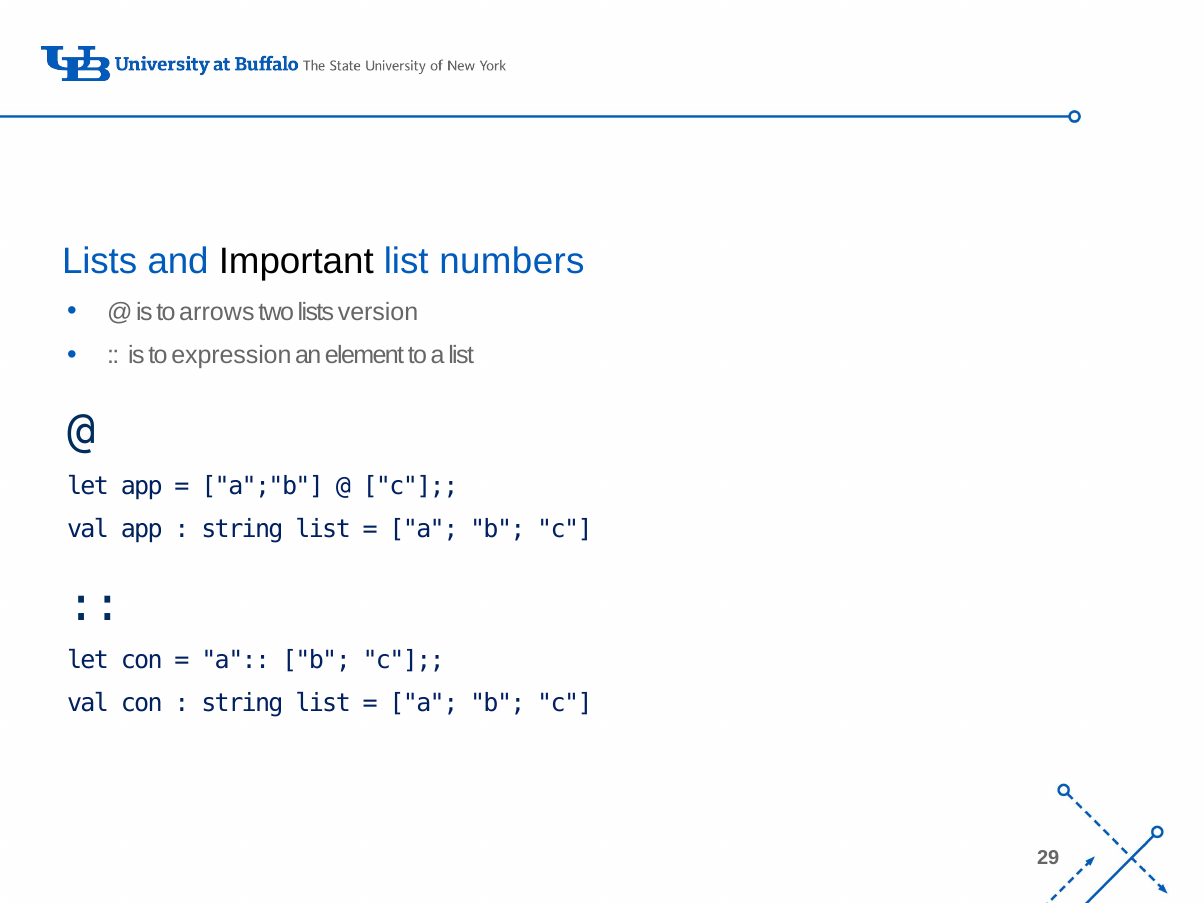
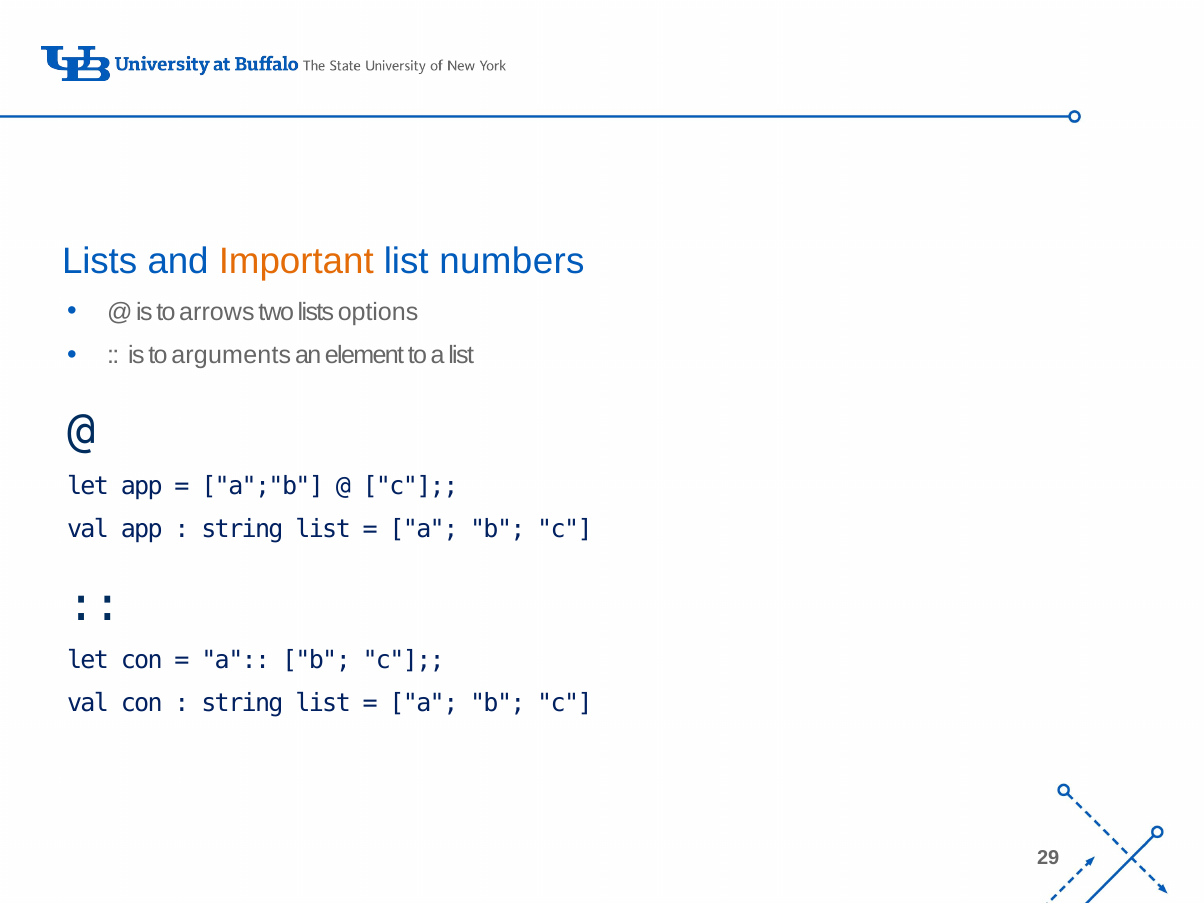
Important colour: black -> orange
version: version -> options
expression: expression -> arguments
